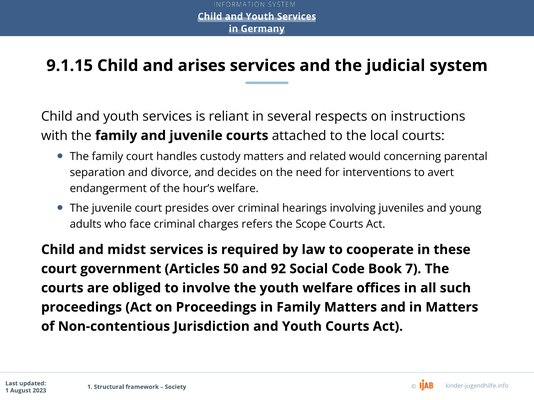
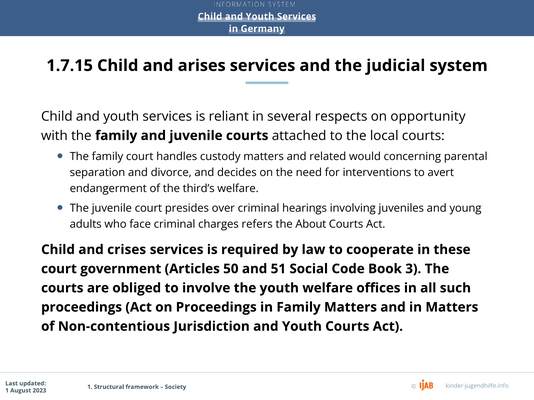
9.1.15: 9.1.15 -> 1.7.15
instructions: instructions -> opportunity
hour’s: hour’s -> third’s
Scope: Scope -> About
midst: midst -> crises
92: 92 -> 51
7: 7 -> 3
